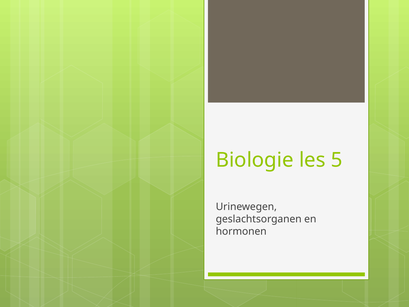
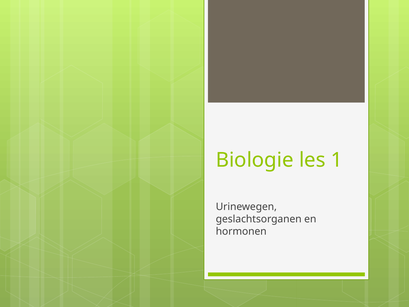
5: 5 -> 1
